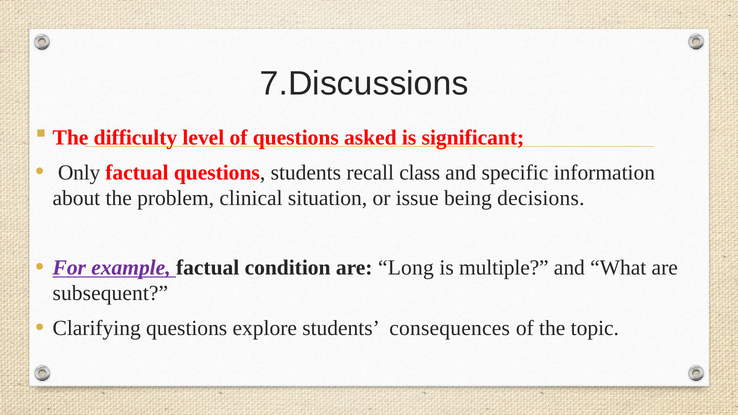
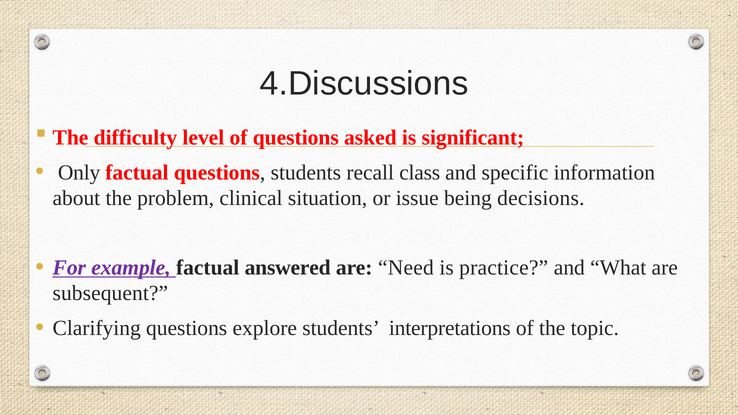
7.Discussions: 7.Discussions -> 4.Discussions
condition: condition -> answered
Long: Long -> Need
multiple: multiple -> practice
consequences: consequences -> interpretations
